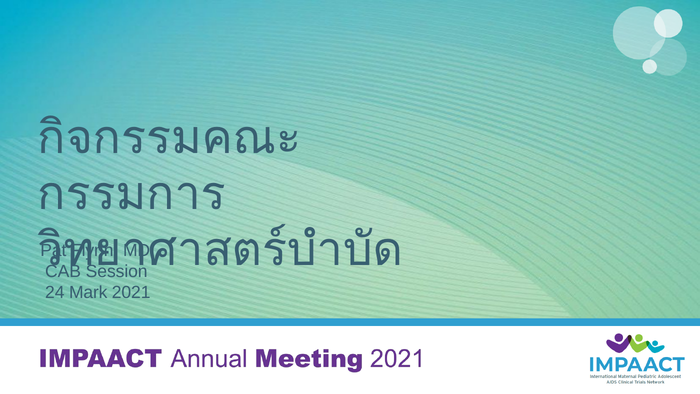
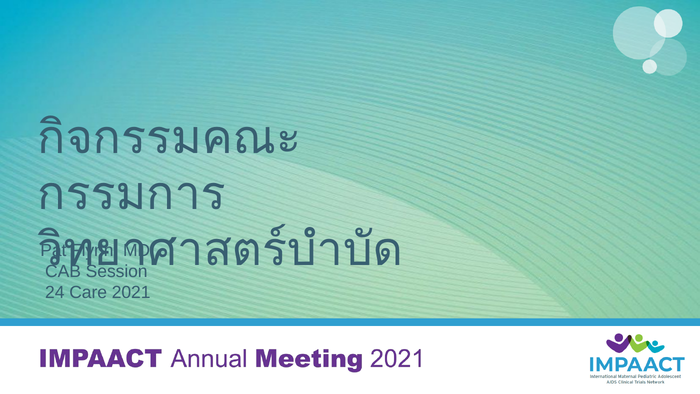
Mark: Mark -> Care
